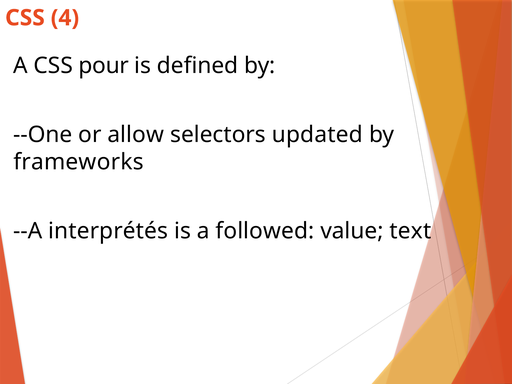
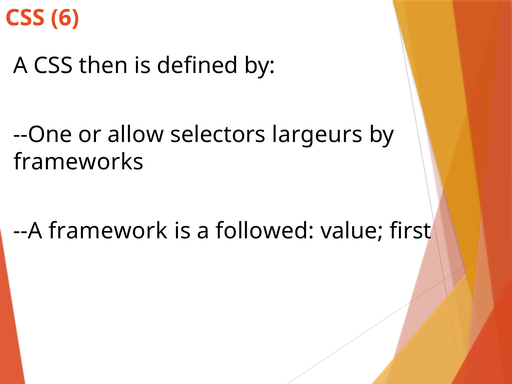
4: 4 -> 6
pour: pour -> then
updated: updated -> largeurs
interprétés: interprétés -> framework
text: text -> first
